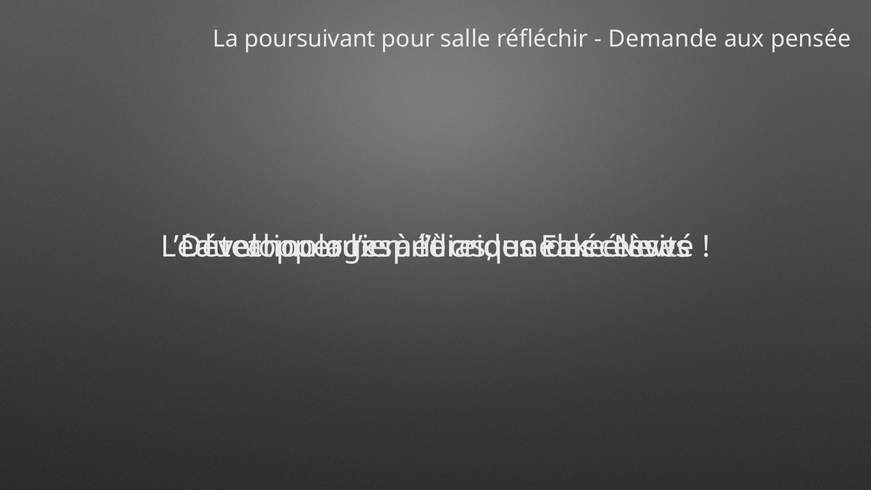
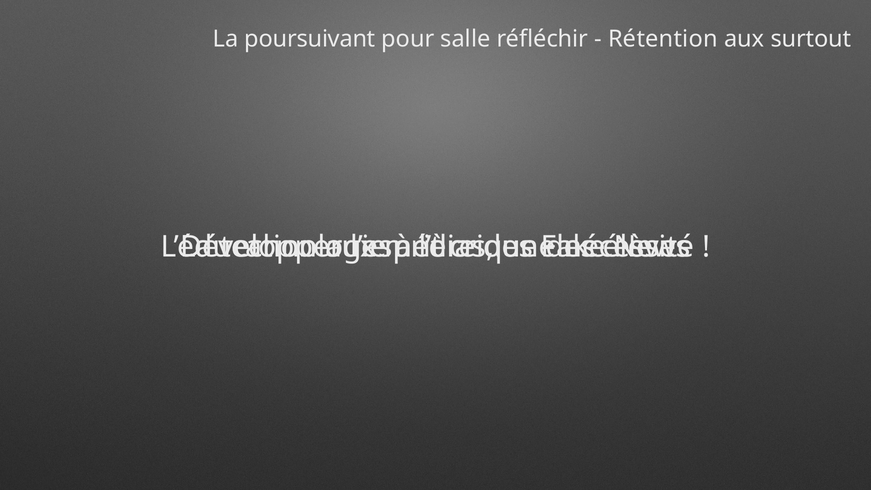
Demande: Demande -> Rétention
pensée: pensée -> surtout
